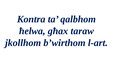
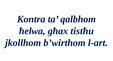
taraw: taraw -> tistħu
